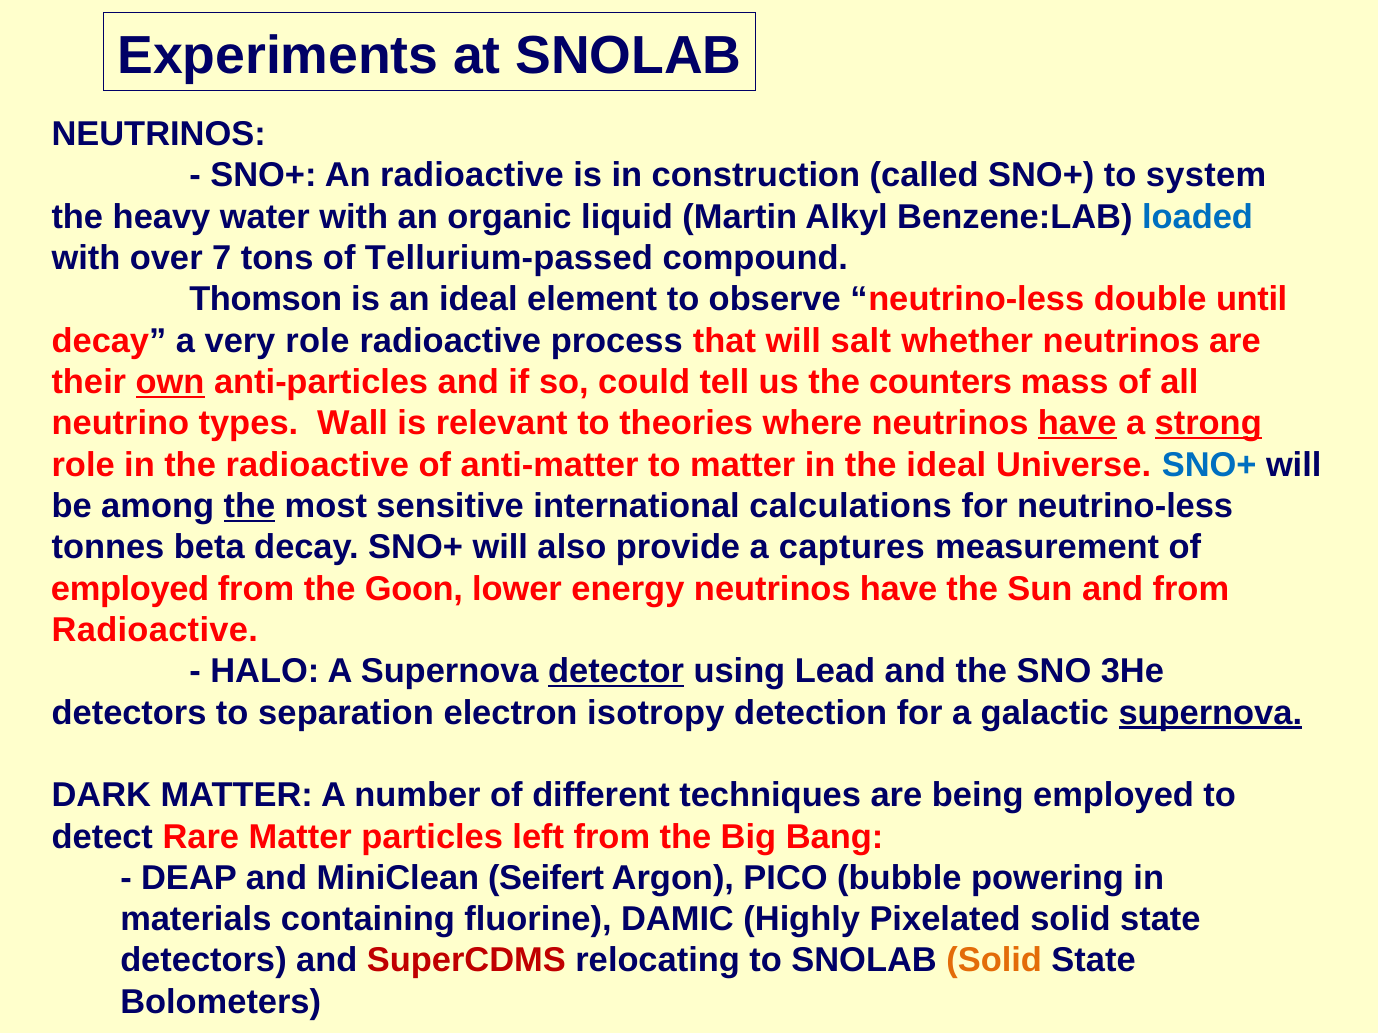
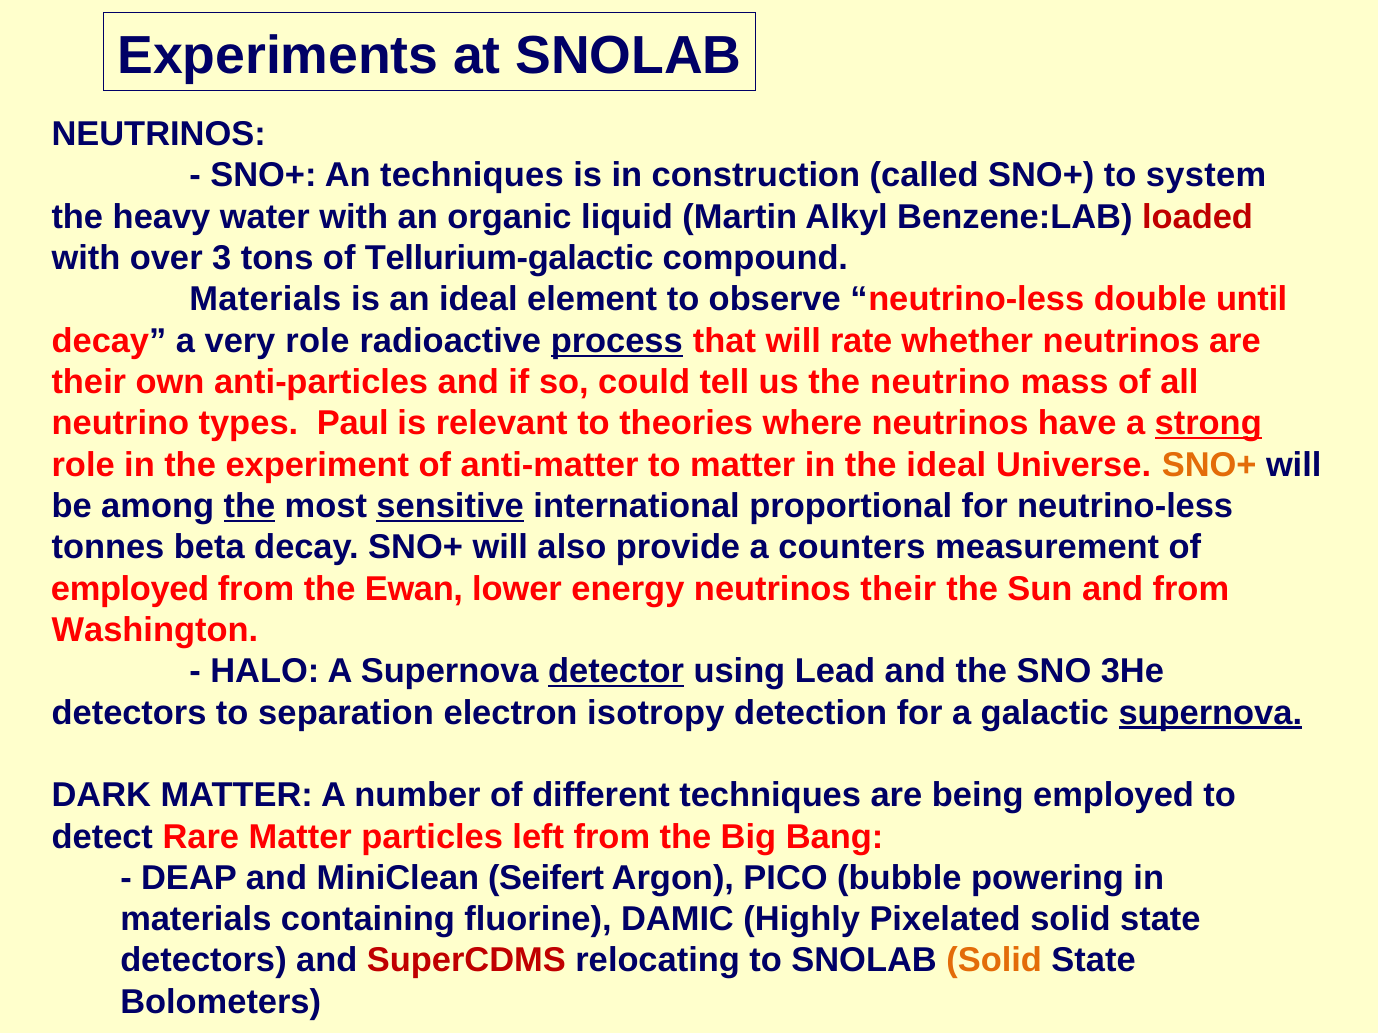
An radioactive: radioactive -> techniques
loaded colour: blue -> red
7: 7 -> 3
Tellurium-passed: Tellurium-passed -> Tellurium-galactic
Thomson at (266, 300): Thomson -> Materials
process underline: none -> present
salt: salt -> rate
own underline: present -> none
the counters: counters -> neutrino
Wall: Wall -> Paul
have at (1077, 424) underline: present -> none
the radioactive: radioactive -> experiment
SNO+ at (1209, 465) colour: blue -> orange
sensitive underline: none -> present
calculations: calculations -> proportional
captures: captures -> counters
Goon: Goon -> Ewan
energy neutrinos have: have -> their
Radioactive at (155, 630): Radioactive -> Washington
